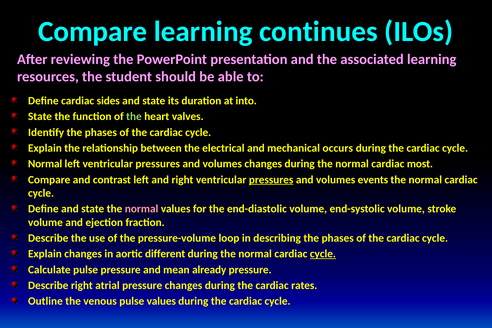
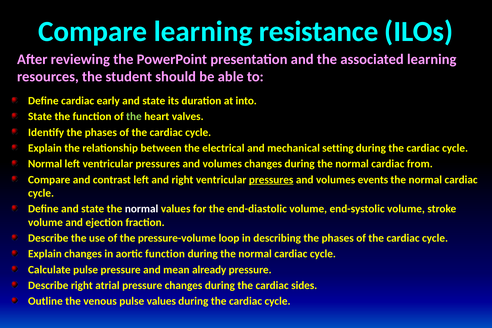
continues: continues -> resistance
sides: sides -> early
occurs: occurs -> setting
most: most -> from
normal at (142, 209) colour: pink -> white
aortic different: different -> function
cycle at (323, 254) underline: present -> none
rates: rates -> sides
